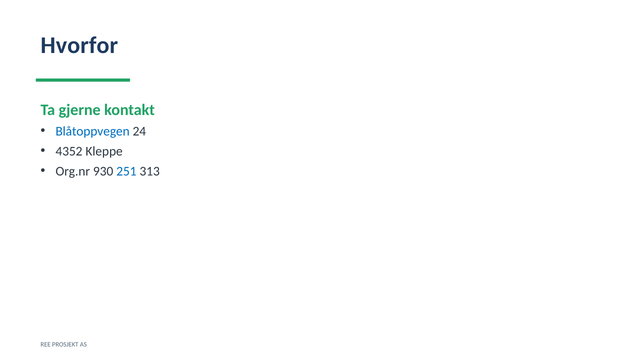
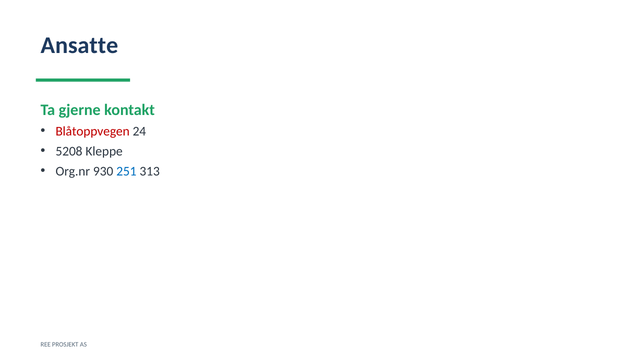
Hvorfor: Hvorfor -> Ansatte
Blåtoppvegen colour: blue -> red
4352: 4352 -> 5208
